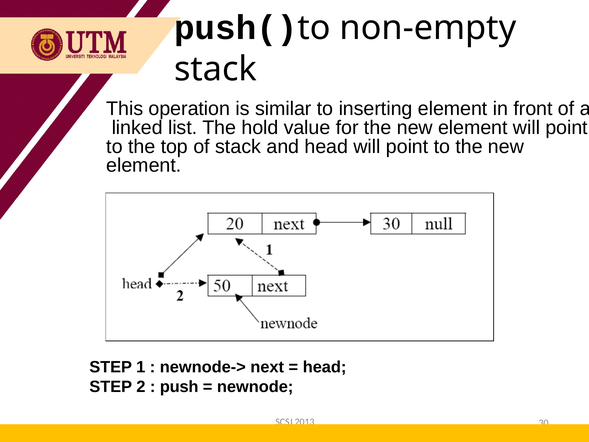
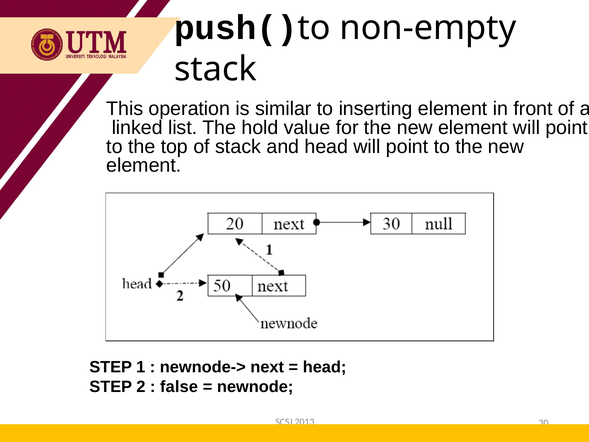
push: push -> false
